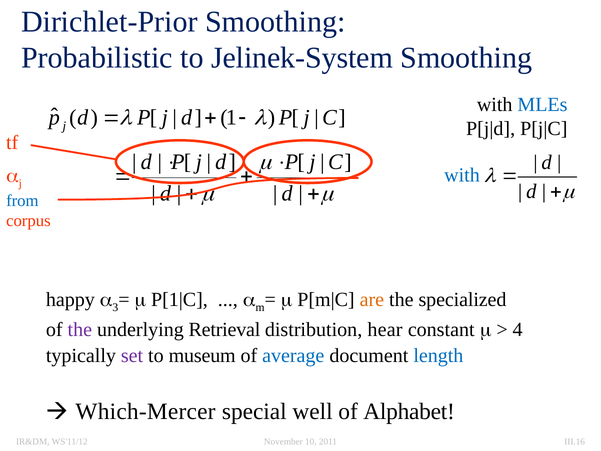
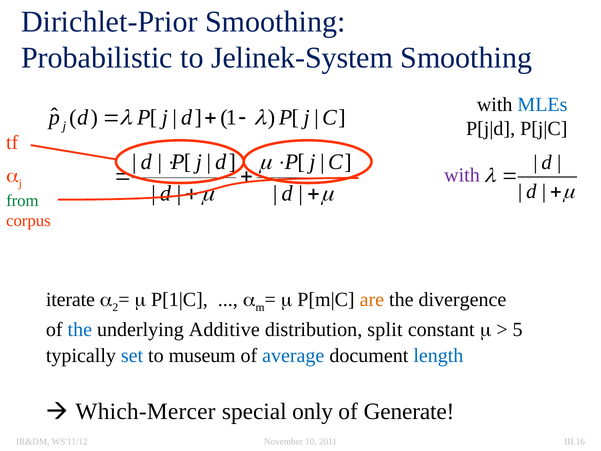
with at (462, 175) colour: blue -> purple
from colour: blue -> green
happy: happy -> iterate
3: 3 -> 2
specialized: specialized -> divergence
the at (80, 329) colour: purple -> blue
Retrieval: Retrieval -> Additive
hear: hear -> split
4: 4 -> 5
set colour: purple -> blue
well: well -> only
Alphabet: Alphabet -> Generate
